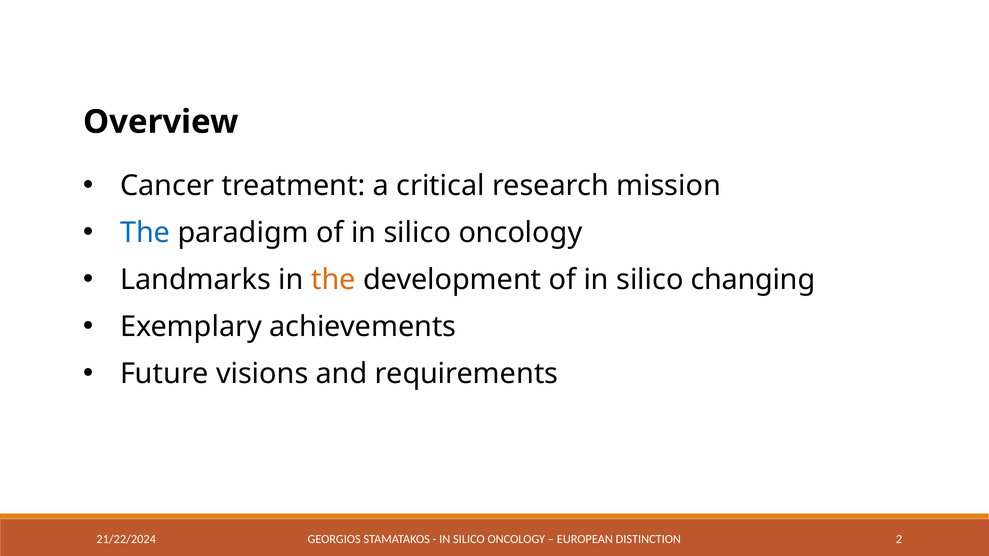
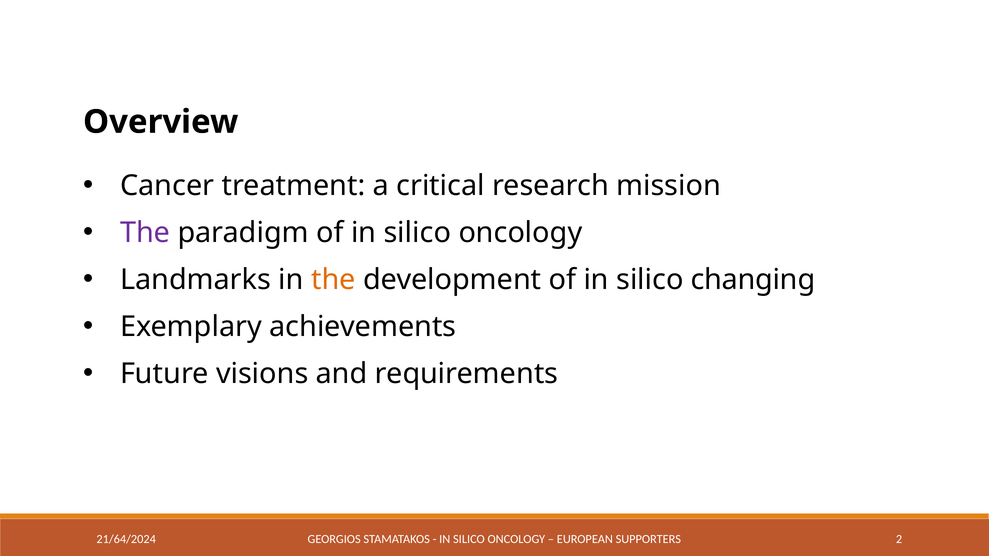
The at (145, 233) colour: blue -> purple
DISTINCTION: DISTINCTION -> SUPPORTERS
21/22/2024: 21/22/2024 -> 21/64/2024
